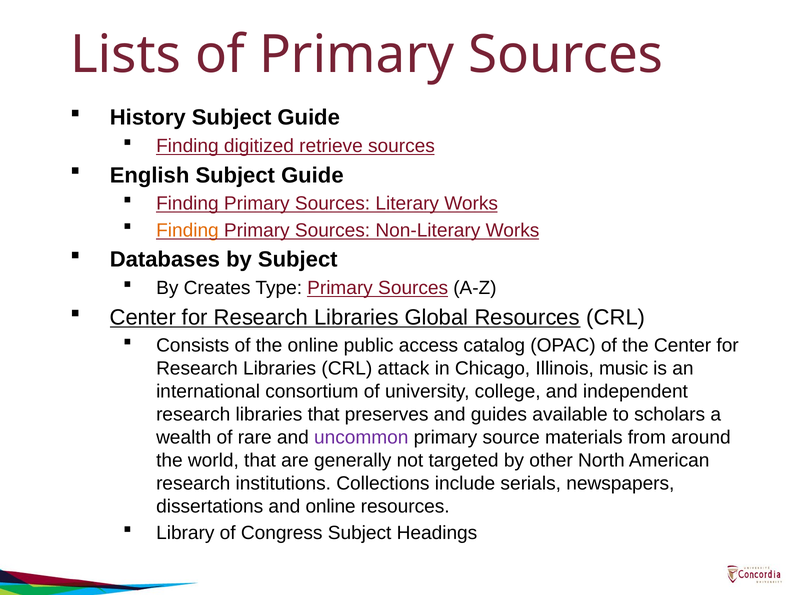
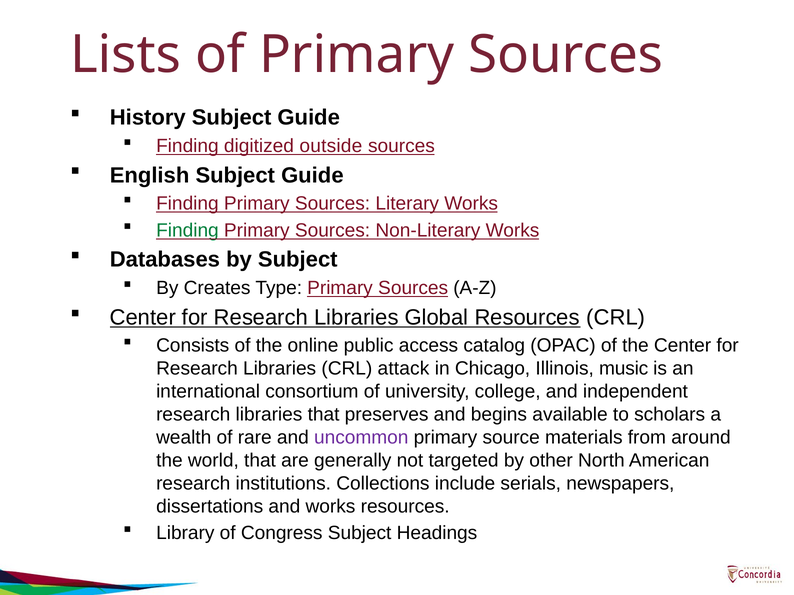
retrieve: retrieve -> outside
Finding at (187, 231) colour: orange -> green
guides: guides -> begins
and online: online -> works
